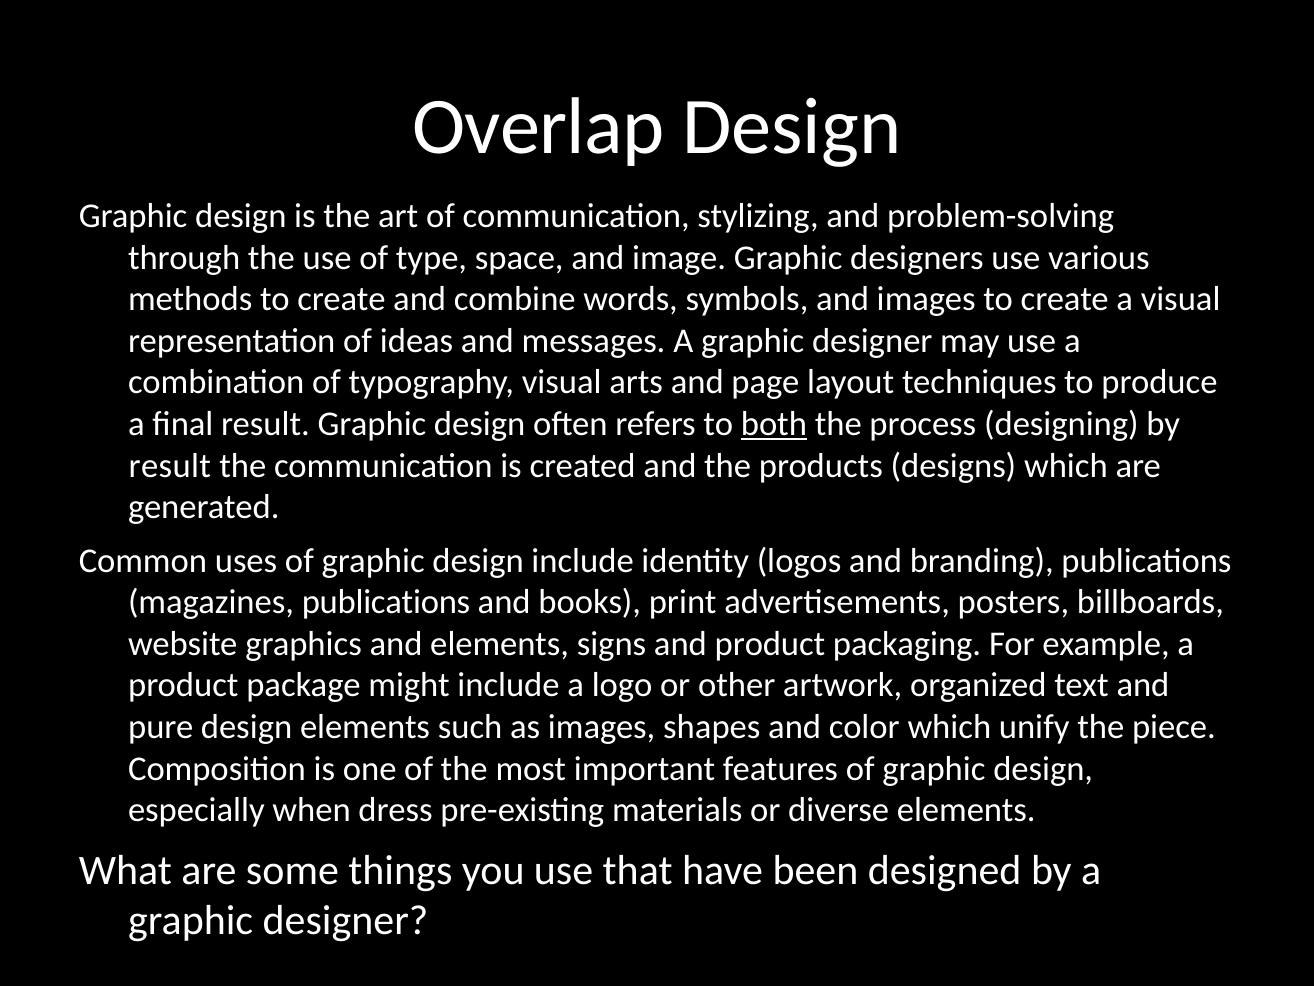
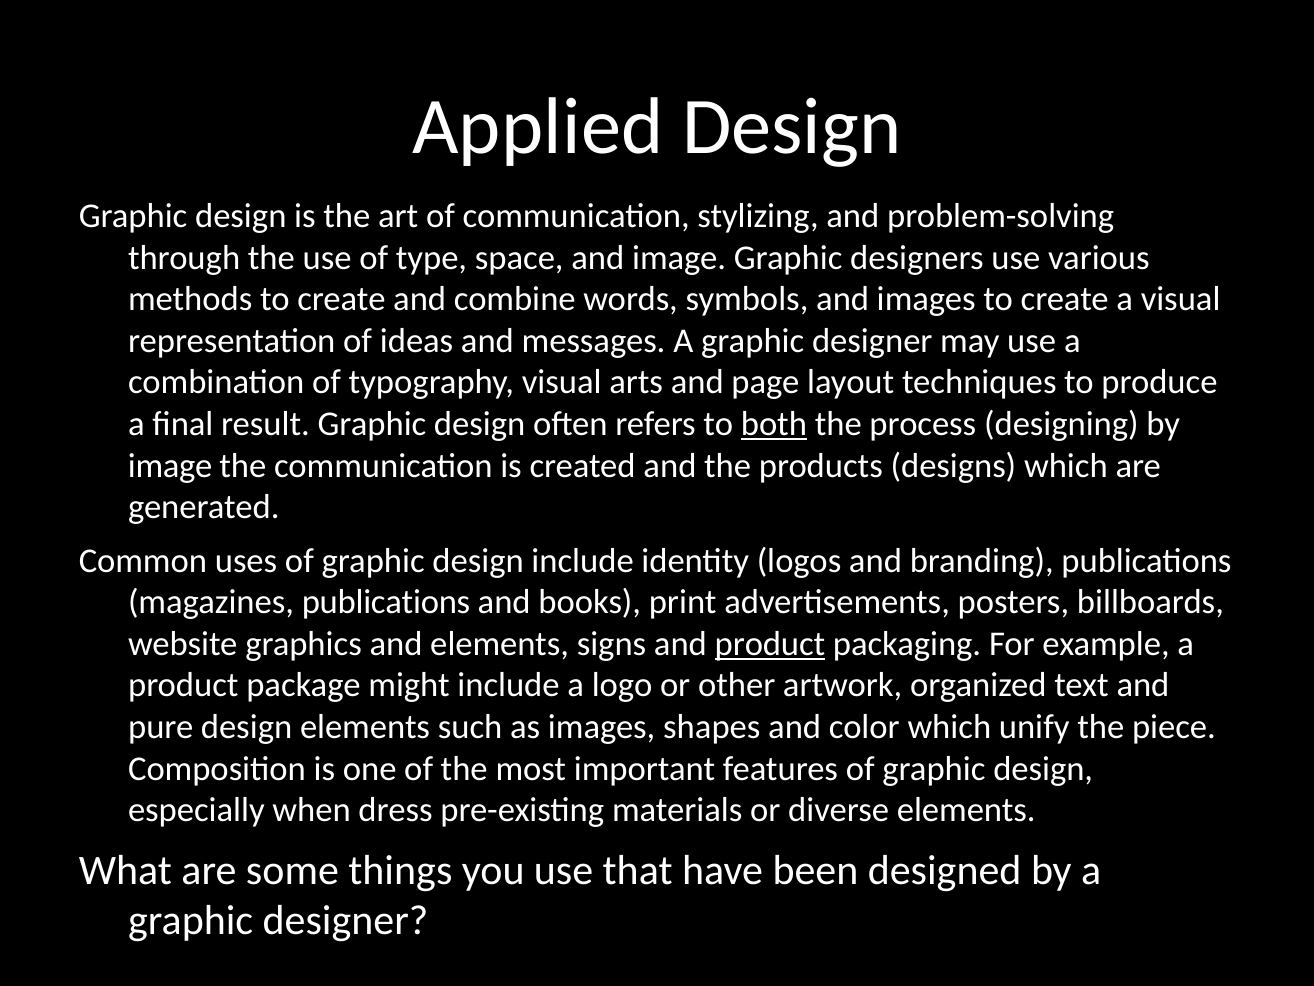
Overlap: Overlap -> Applied
result at (170, 465): result -> image
product at (770, 644) underline: none -> present
